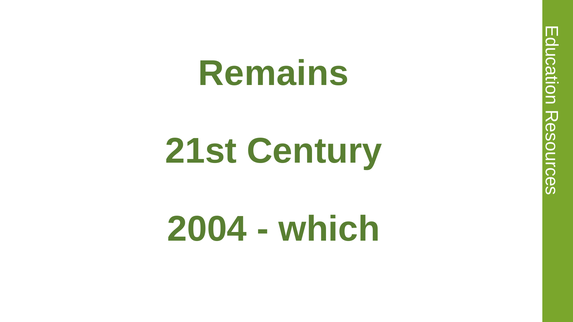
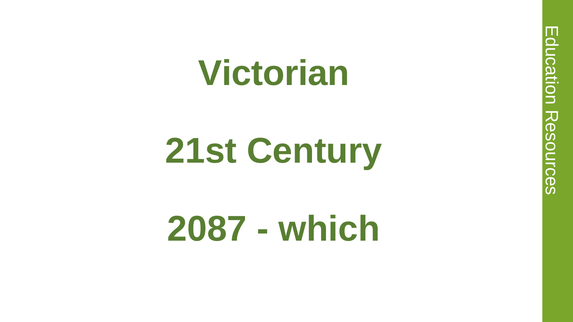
Remains: Remains -> Victorian
2004: 2004 -> 2087
